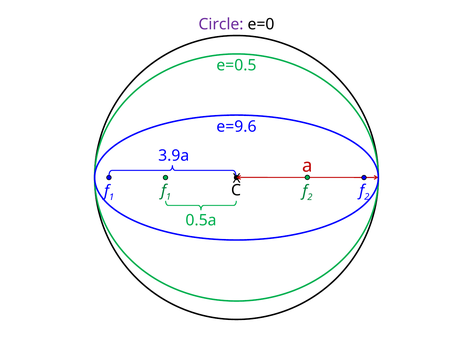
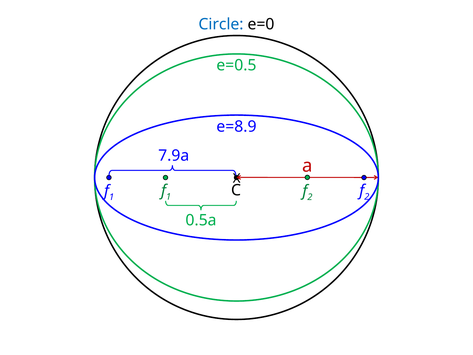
Circle colour: purple -> blue
e=9.6: e=9.6 -> e=8.9
3.9a: 3.9a -> 7.9a
